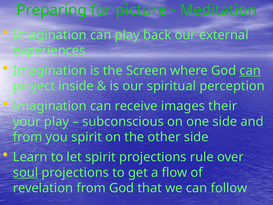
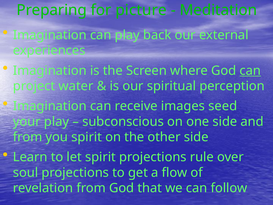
inside: inside -> water
their: their -> seed
soul underline: present -> none
